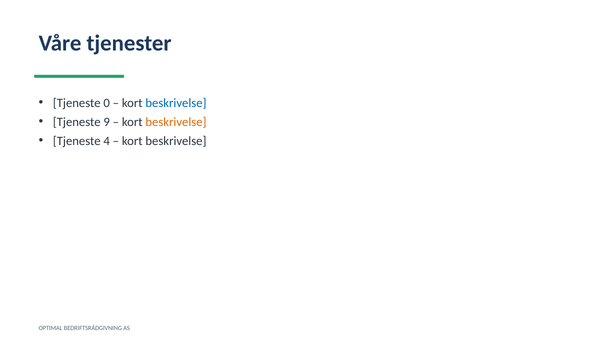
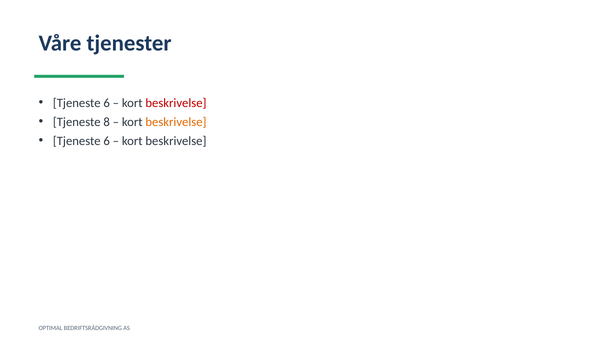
0 at (107, 103): 0 -> 6
beskrivelse at (176, 103) colour: blue -> red
9: 9 -> 8
4 at (107, 141): 4 -> 6
